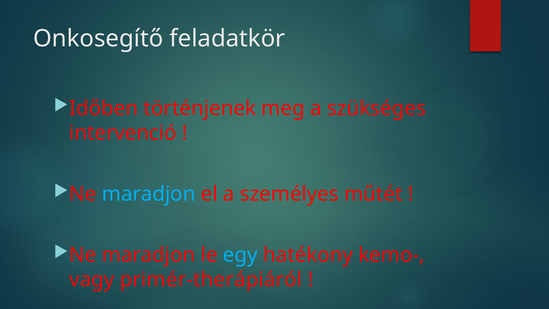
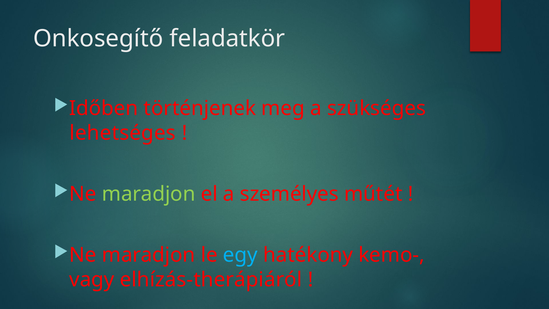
intervenció: intervenció -> lehetséges
maradjon at (149, 194) colour: light blue -> light green
primér-therápiáról: primér-therápiáról -> elhízás-therápiáról
